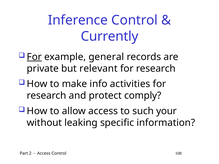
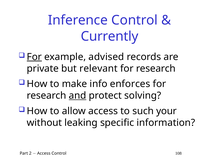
general: general -> advised
activities: activities -> enforces
and underline: none -> present
comply: comply -> solving
